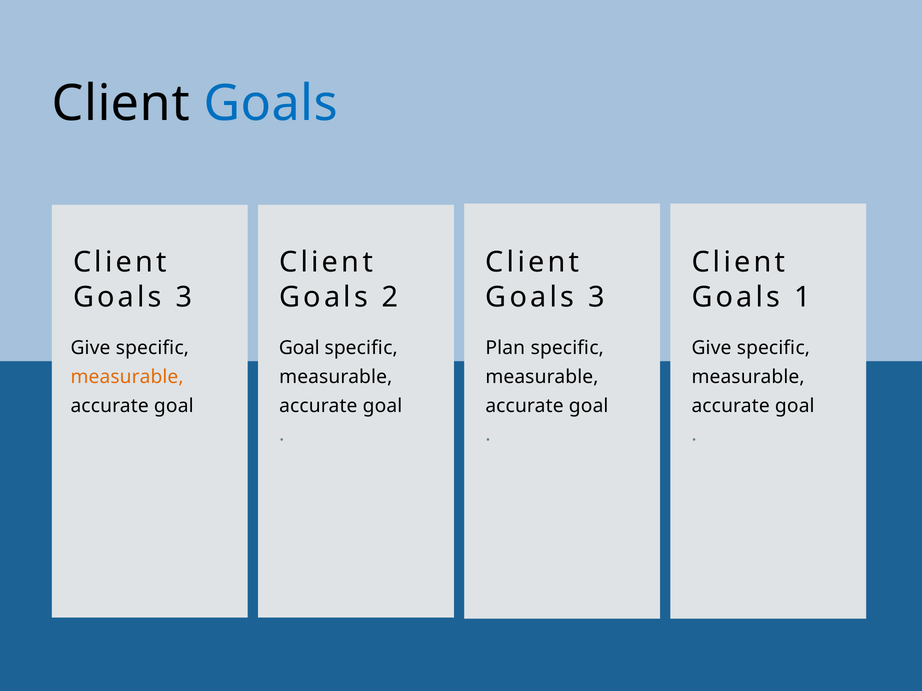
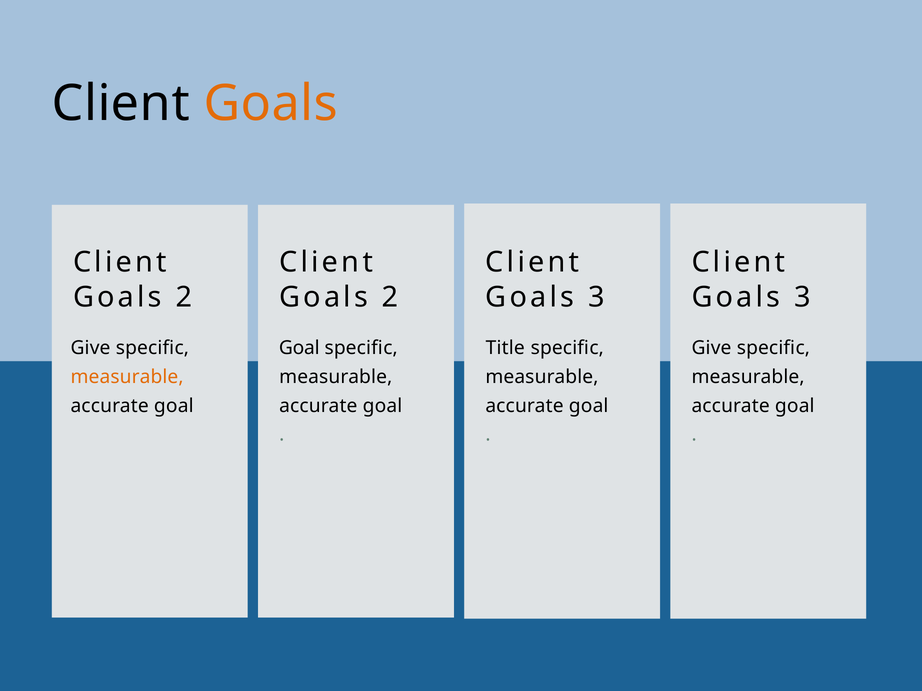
Goals at (271, 104) colour: blue -> orange
3 at (184, 297): 3 -> 2
1 at (802, 297): 1 -> 3
Plan: Plan -> Title
